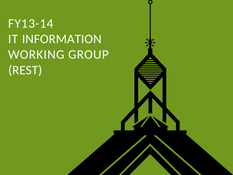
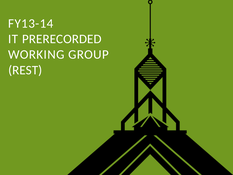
INFORMATION: INFORMATION -> PRERECORDED
